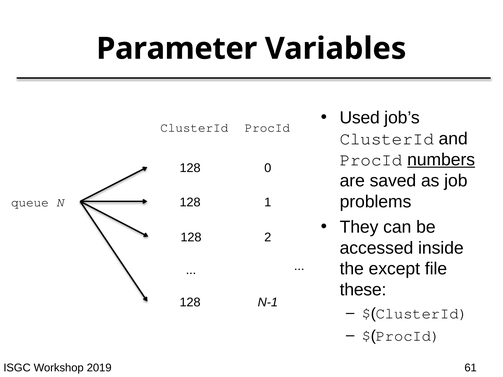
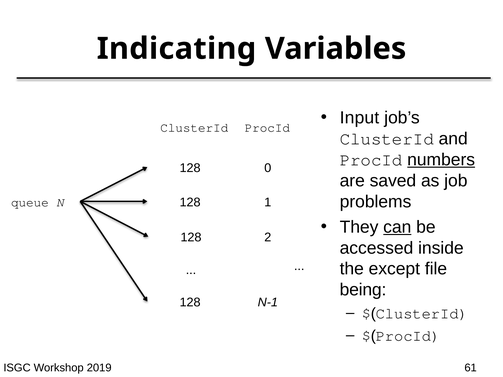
Parameter: Parameter -> Indicating
Used: Used -> Input
can underline: none -> present
these: these -> being
